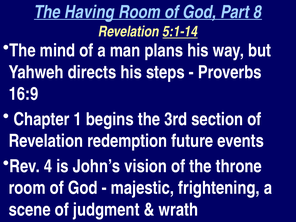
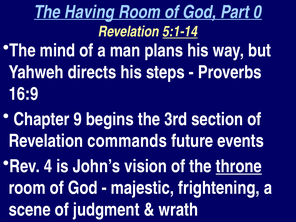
8: 8 -> 0
1: 1 -> 9
redemption: redemption -> commands
throne underline: none -> present
